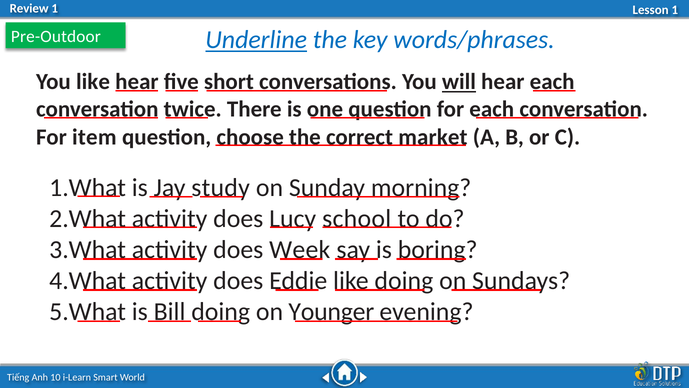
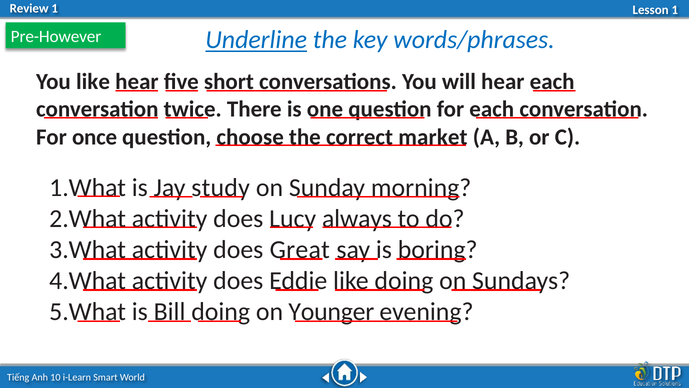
Pre-Outdoor: Pre-Outdoor -> Pre-However
will underline: present -> none
item: item -> once
school: school -> always
Week: Week -> Great
